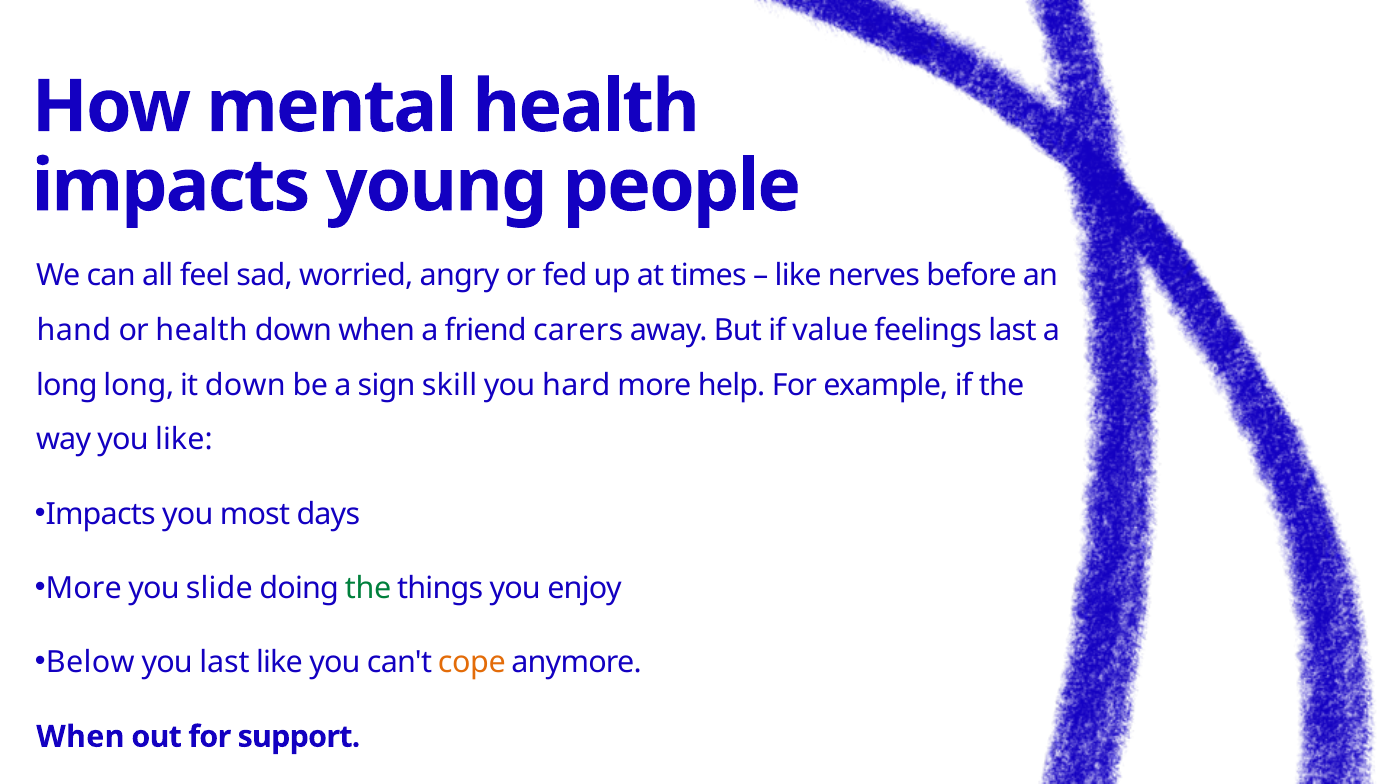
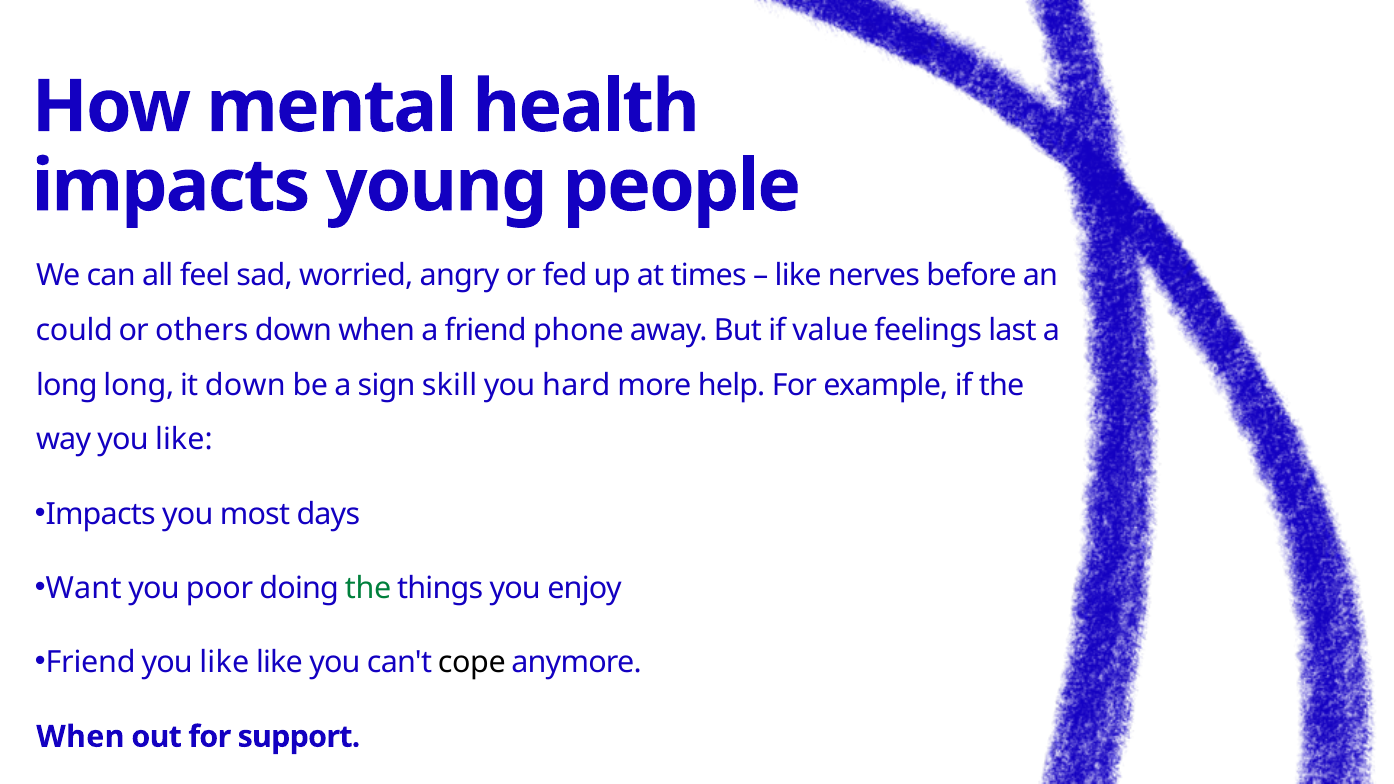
hand: hand -> could
or health: health -> others
carers: carers -> phone
More at (84, 588): More -> Want
slide: slide -> poor
Below at (90, 663): Below -> Friend
last at (224, 663): last -> like
cope colour: orange -> black
